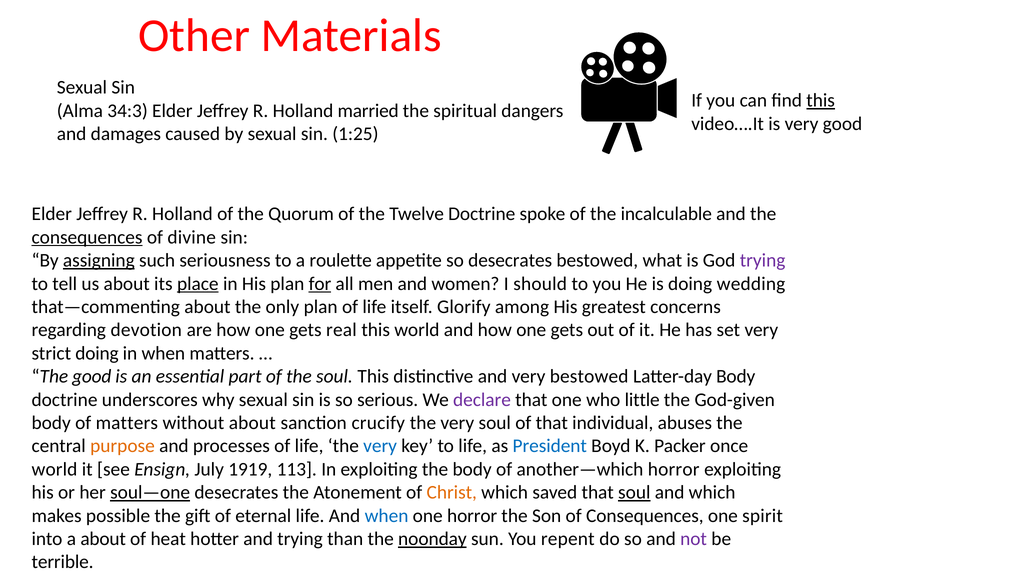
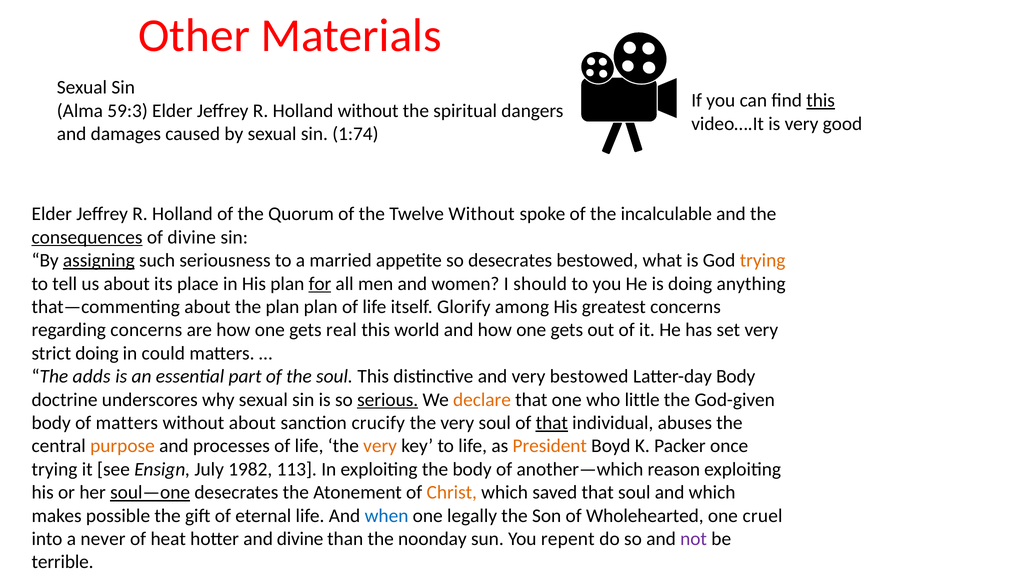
34:3: 34:3 -> 59:3
Holland married: married -> without
1:25: 1:25 -> 1:74
Twelve Doctrine: Doctrine -> Without
roulette: roulette -> married
trying at (763, 261) colour: purple -> orange
place underline: present -> none
wedding: wedding -> anything
the only: only -> plan
regarding devotion: devotion -> concerns
in when: when -> could
The good: good -> adds
serious underline: none -> present
declare colour: purple -> orange
that at (552, 423) underline: none -> present
very at (380, 446) colour: blue -> orange
President colour: blue -> orange
world at (54, 470): world -> trying
1919: 1919 -> 1982
another—which horror: horror -> reason
soul at (634, 493) underline: present -> none
one horror: horror -> legally
of Consequences: Consequences -> Wholehearted
spirit: spirit -> cruel
a about: about -> never
and trying: trying -> divine
noonday underline: present -> none
